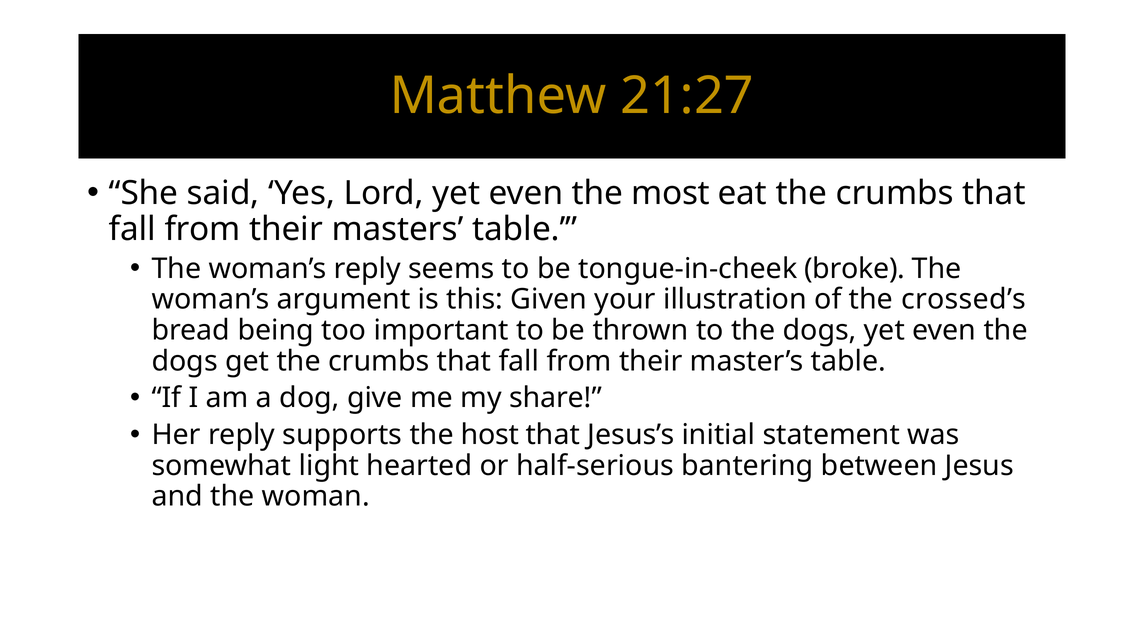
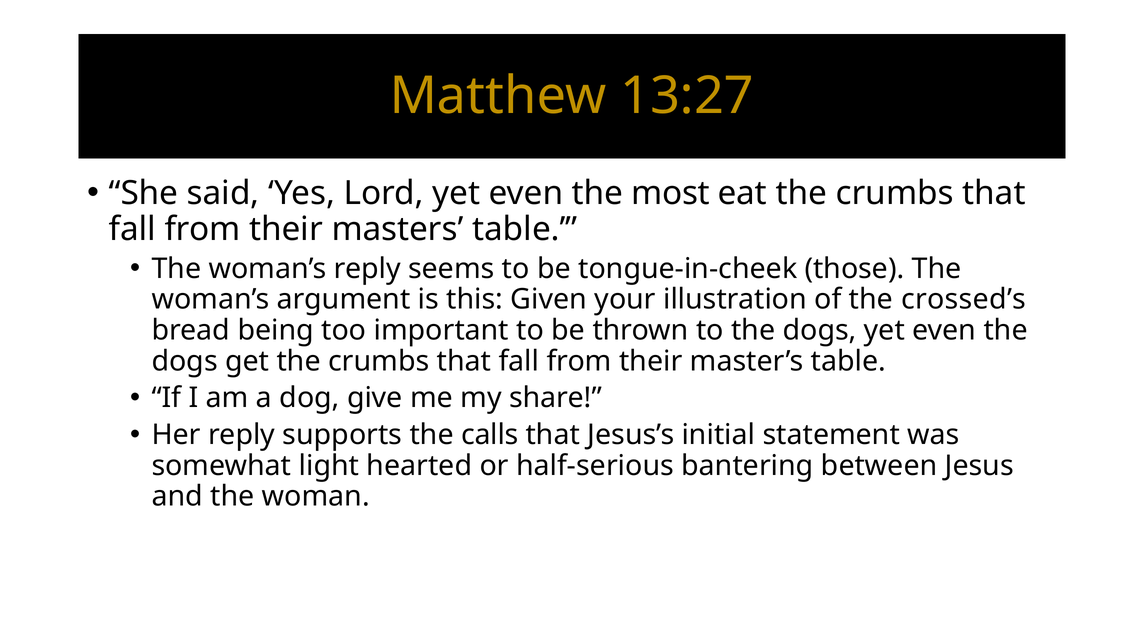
21:27: 21:27 -> 13:27
broke: broke -> those
host: host -> calls
